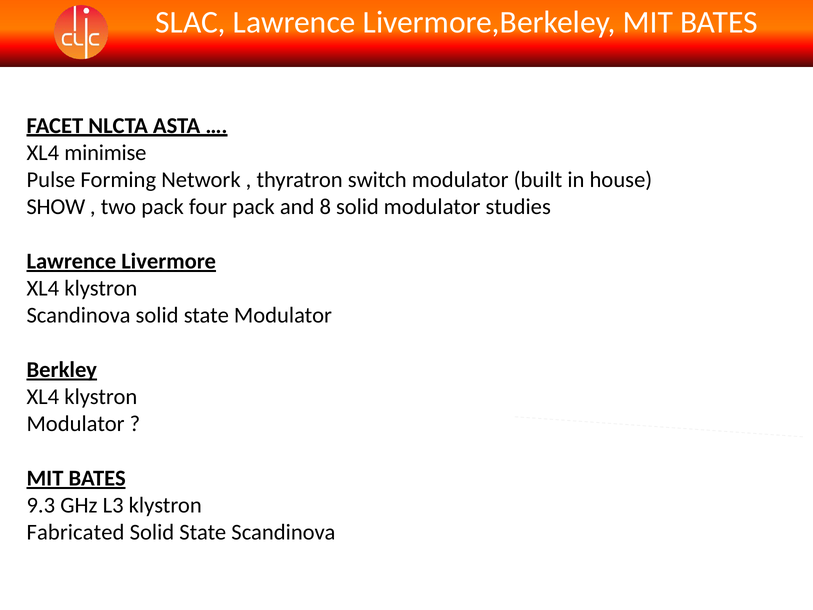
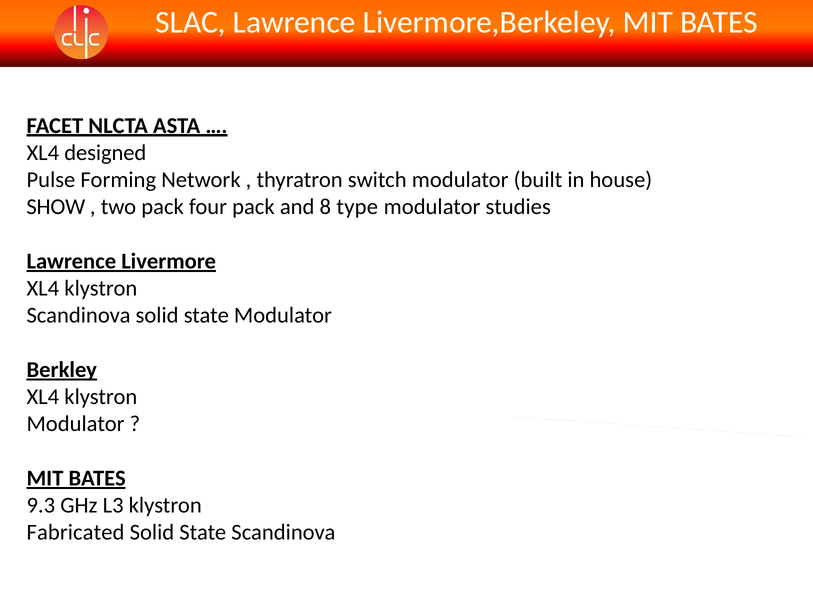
minimise: minimise -> designed
8 solid: solid -> type
